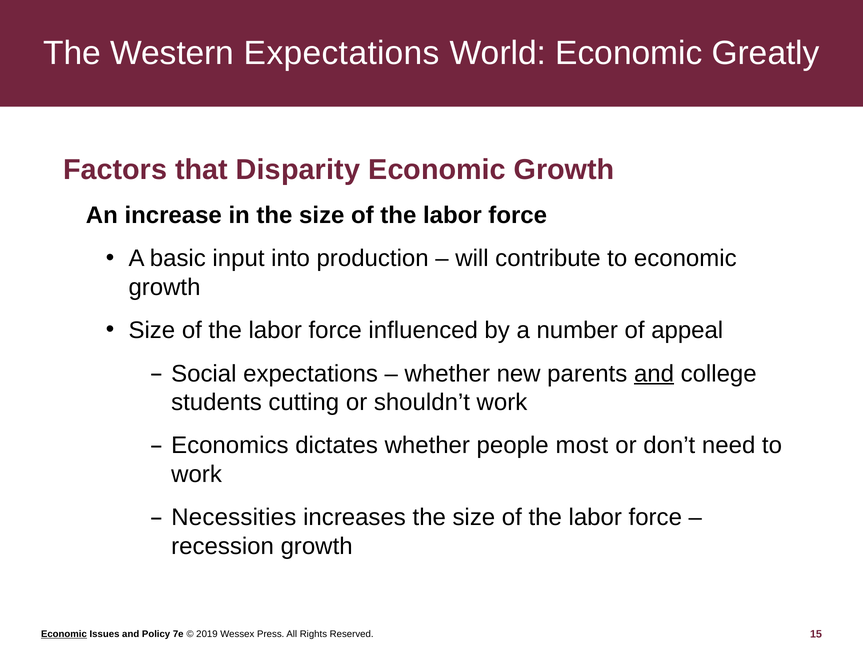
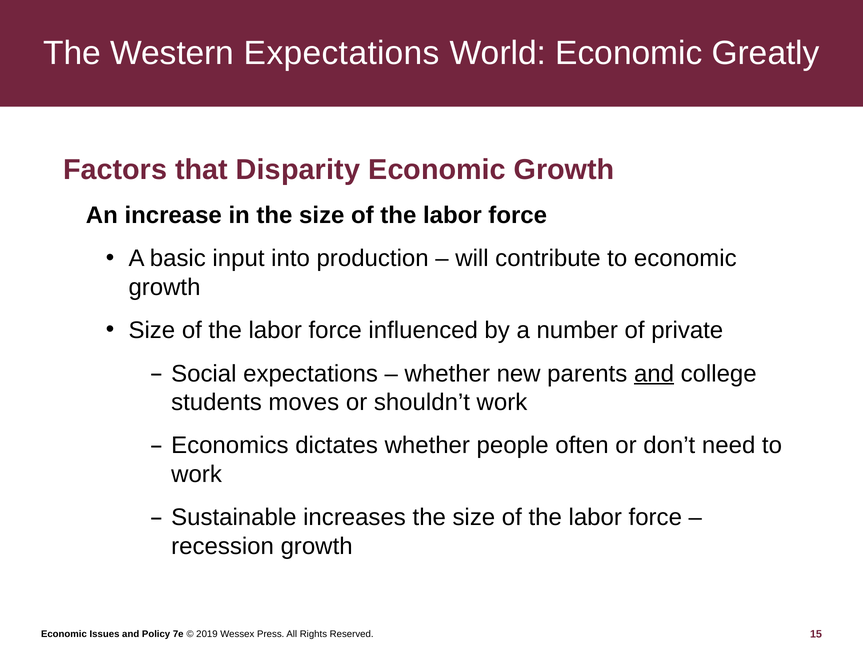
appeal: appeal -> private
cutting: cutting -> moves
most: most -> often
Necessities: Necessities -> Sustainable
Economic at (64, 635) underline: present -> none
